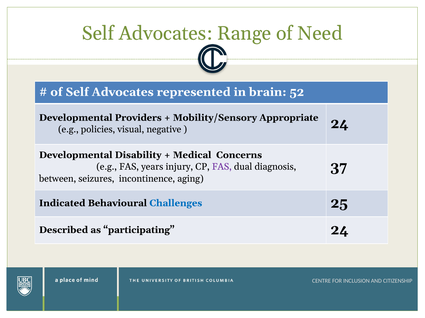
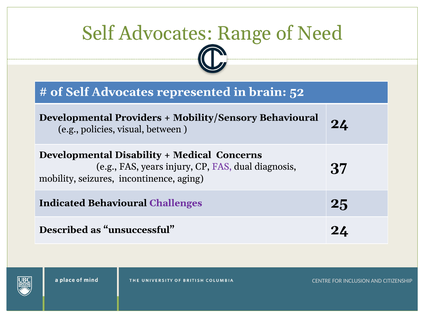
Mobility/Sensory Appropriate: Appropriate -> Behavioural
negative: negative -> between
between: between -> mobility
Challenges colour: blue -> purple
participating: participating -> unsuccessful
